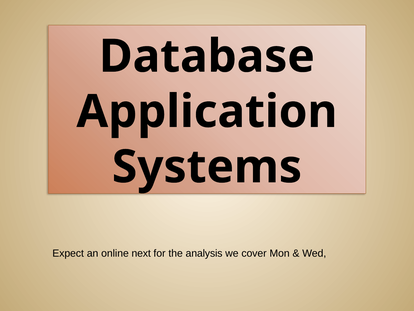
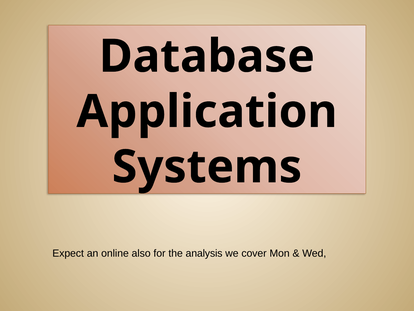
next: next -> also
